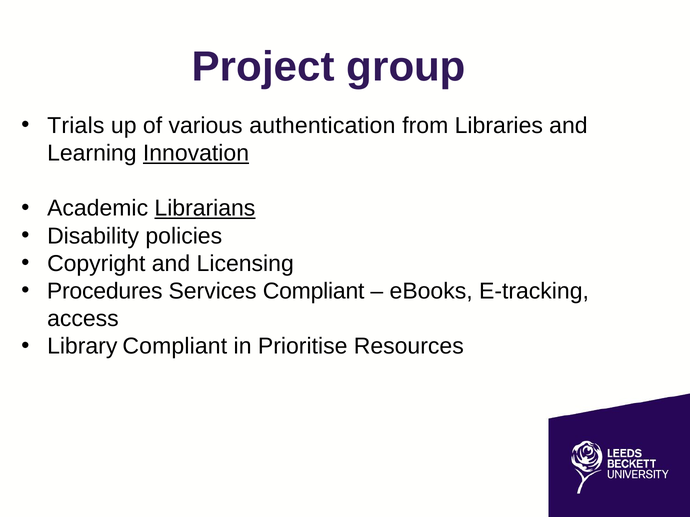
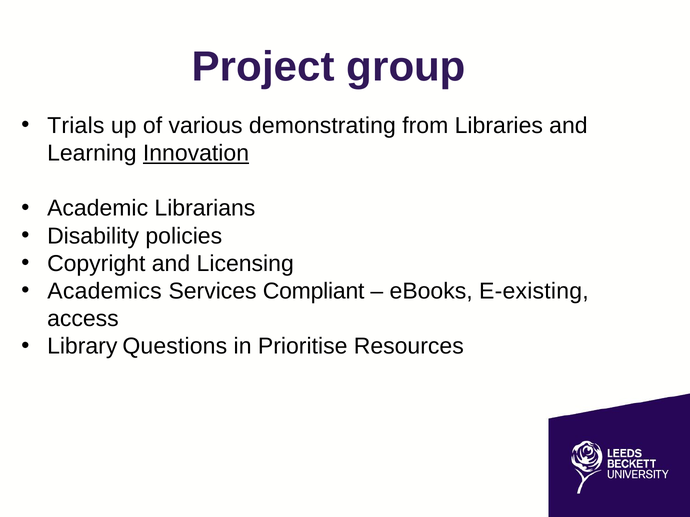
authentication: authentication -> demonstrating
Librarians underline: present -> none
Procedures: Procedures -> Academics
E-tracking: E-tracking -> E-existing
Library Compliant: Compliant -> Questions
